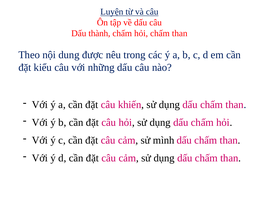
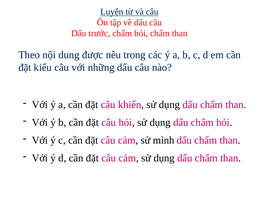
thành: thành -> trước
